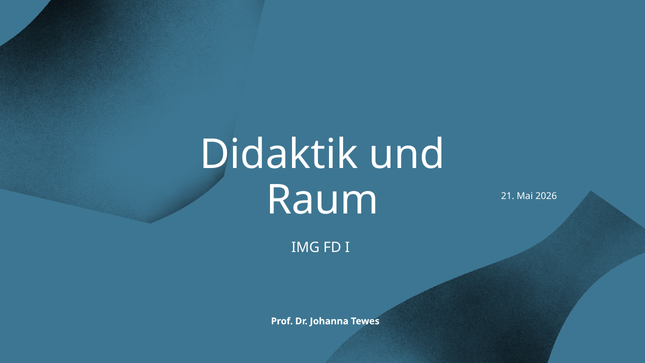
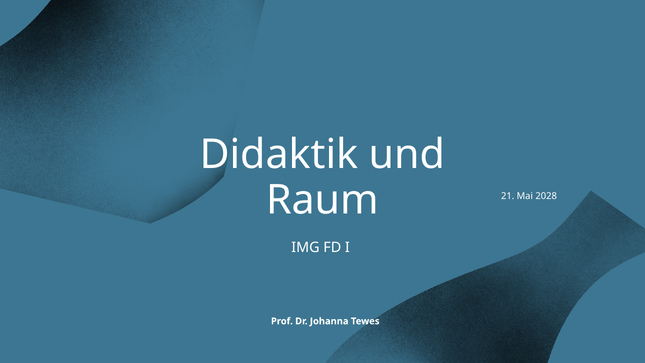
2026: 2026 -> 2028
